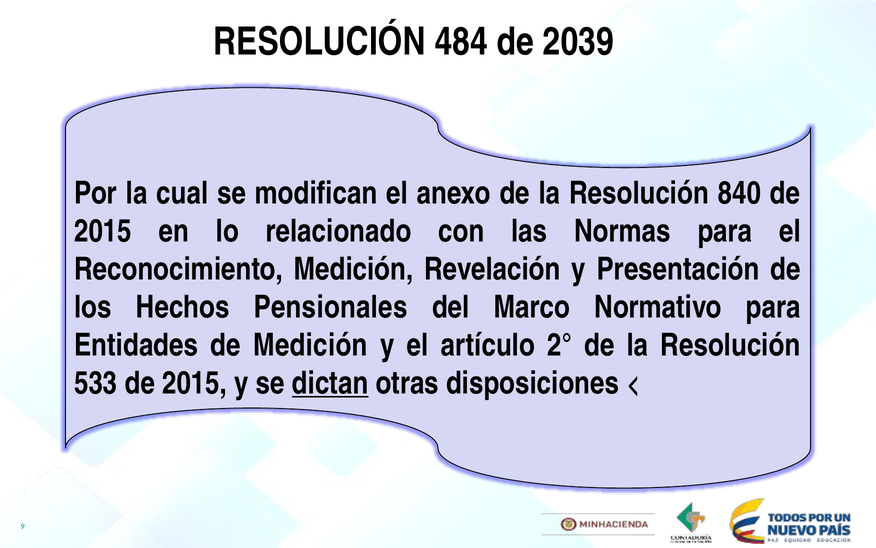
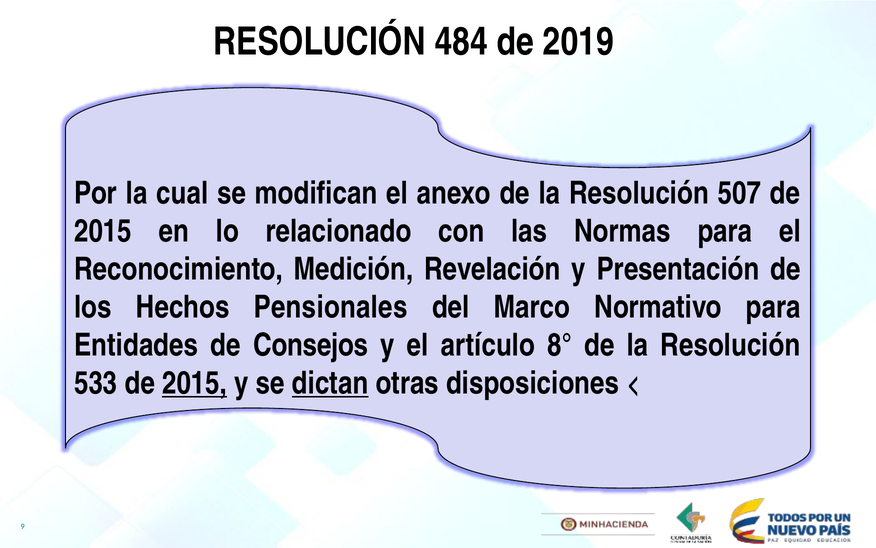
2039: 2039 -> 2019
840: 840 -> 507
de Medición: Medición -> Consejos
2°: 2° -> 8°
2015 at (195, 383) underline: none -> present
